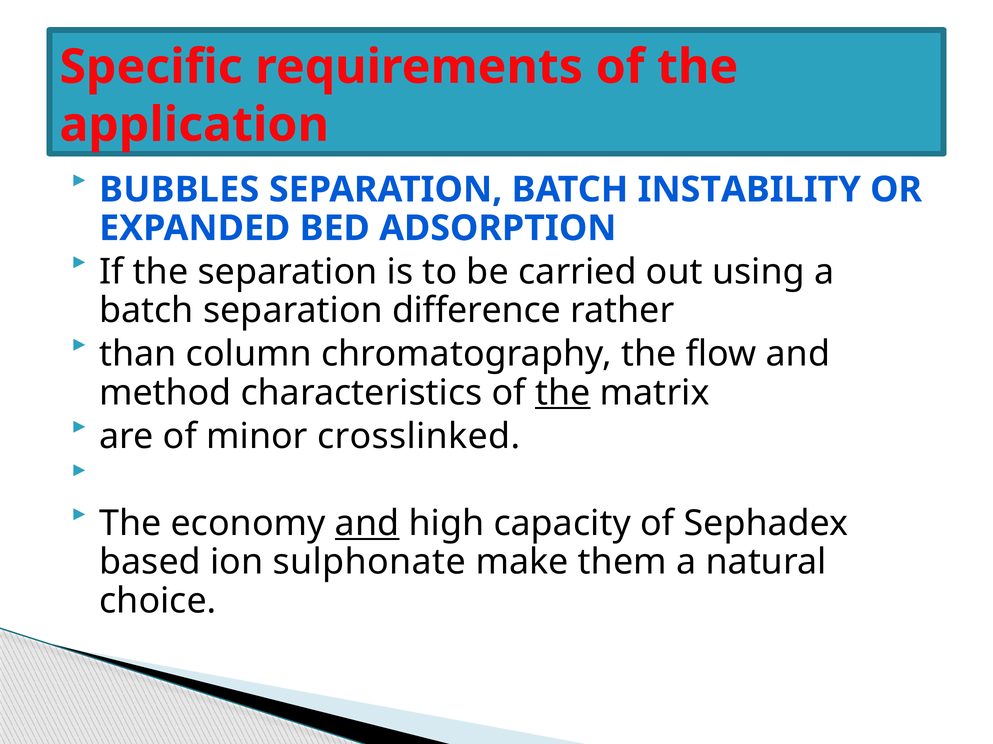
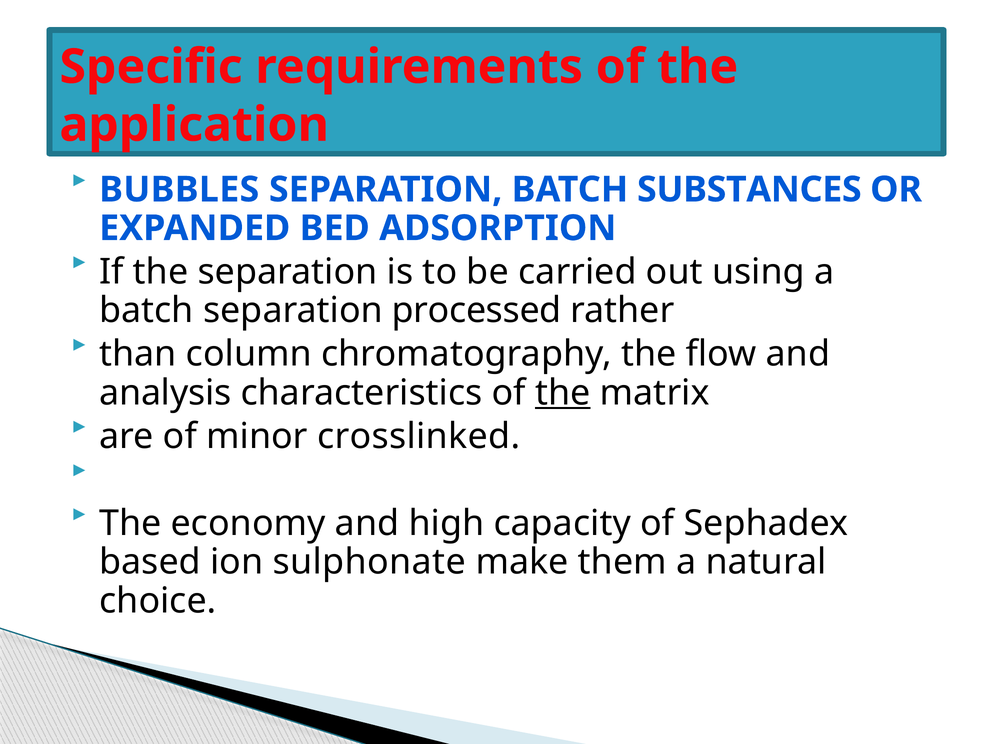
INSTABILITY: INSTABILITY -> SUBSTANCES
difference: difference -> processed
method: method -> analysis
and at (367, 524) underline: present -> none
